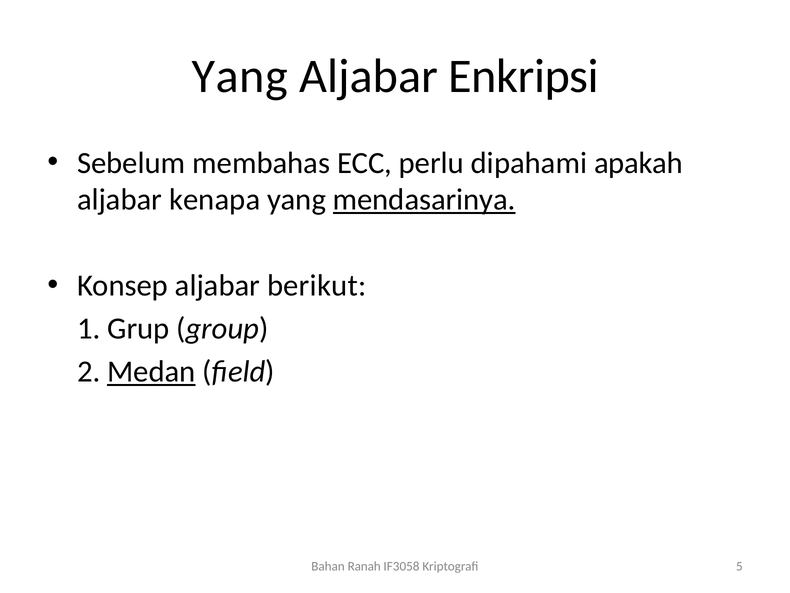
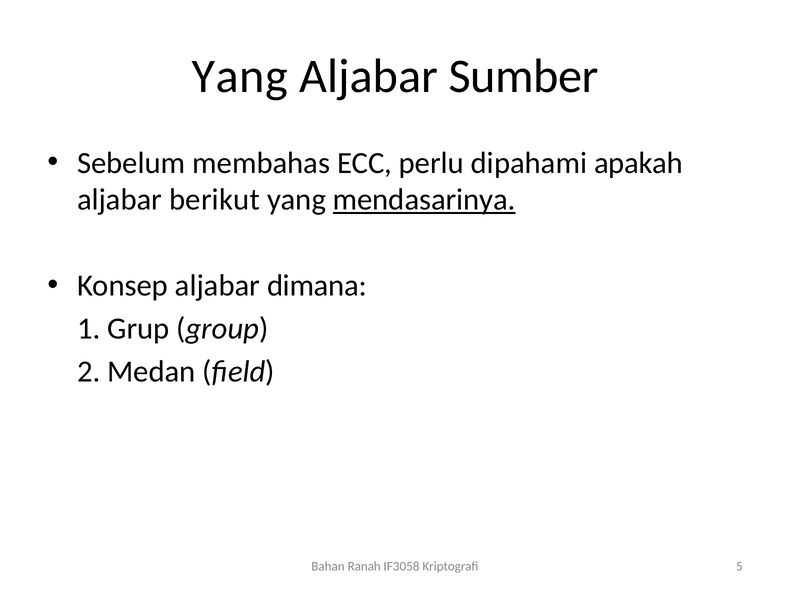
Enkripsi: Enkripsi -> Sumber
kenapa: kenapa -> berikut
berikut: berikut -> dimana
Medan underline: present -> none
